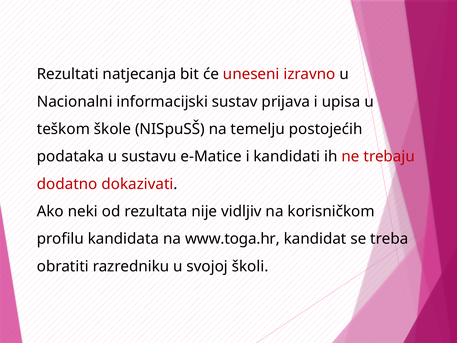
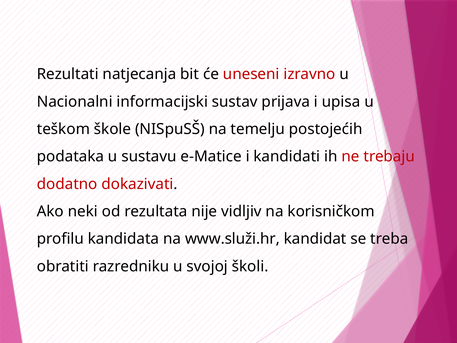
www.toga.hr: www.toga.hr -> www.služi.hr
